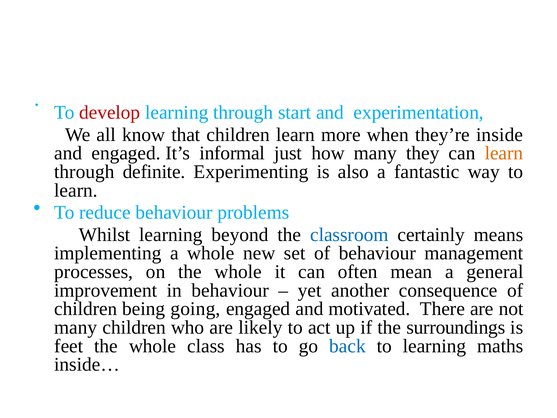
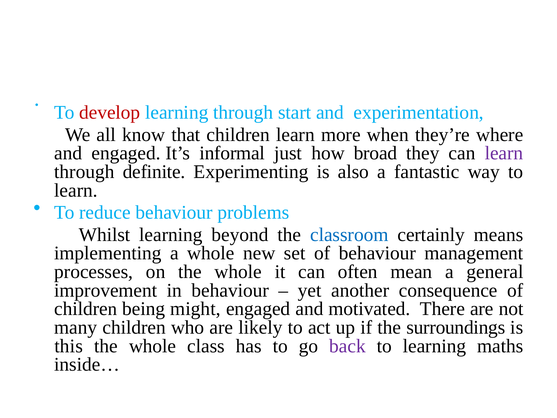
inside: inside -> where
how many: many -> broad
learn at (504, 153) colour: orange -> purple
going: going -> might
feet: feet -> this
back colour: blue -> purple
